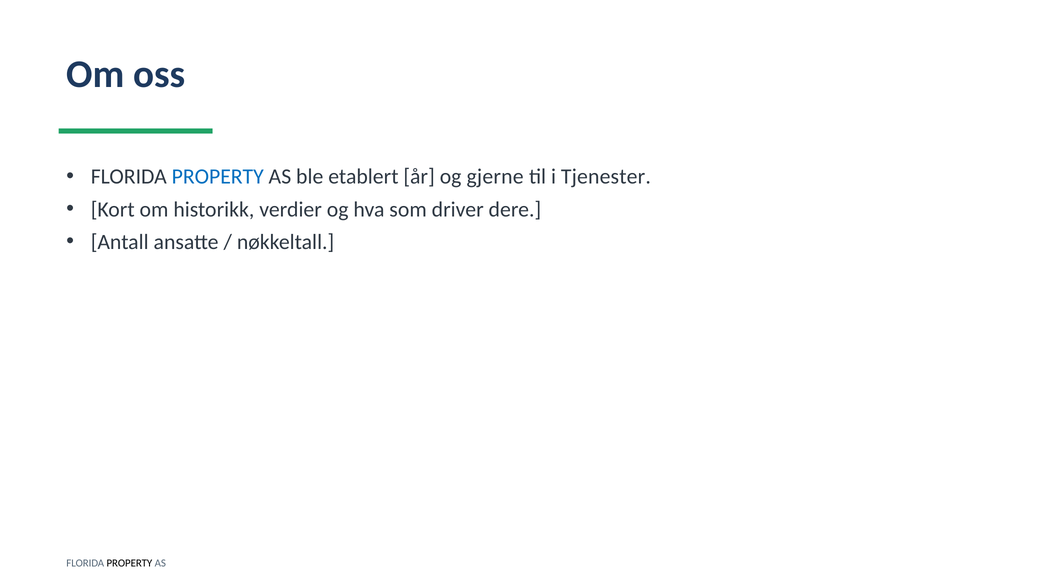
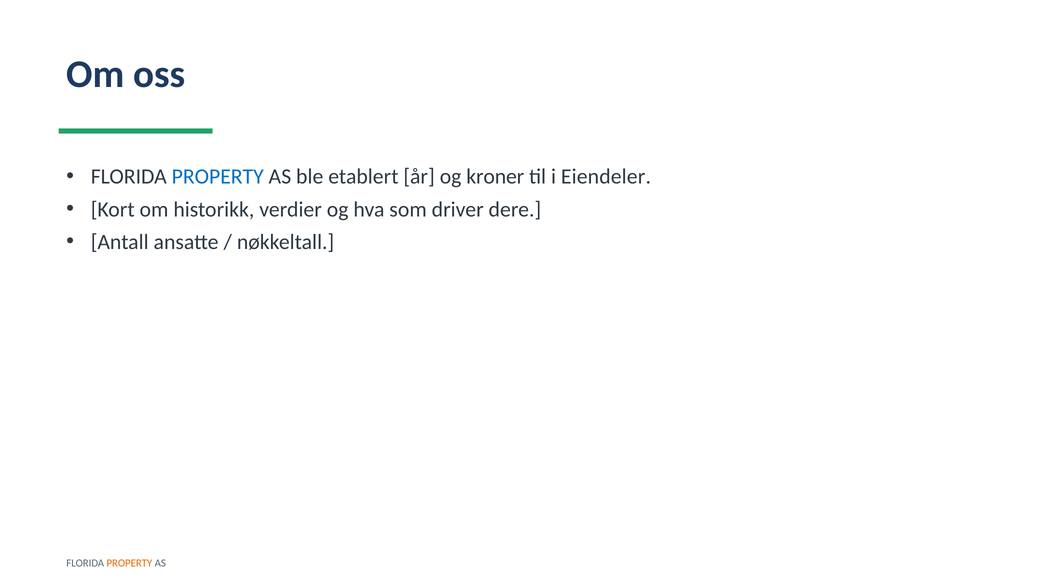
gjerne: gjerne -> kroner
Tjenester: Tjenester -> Eiendeler
PROPERTY at (129, 563) colour: black -> orange
